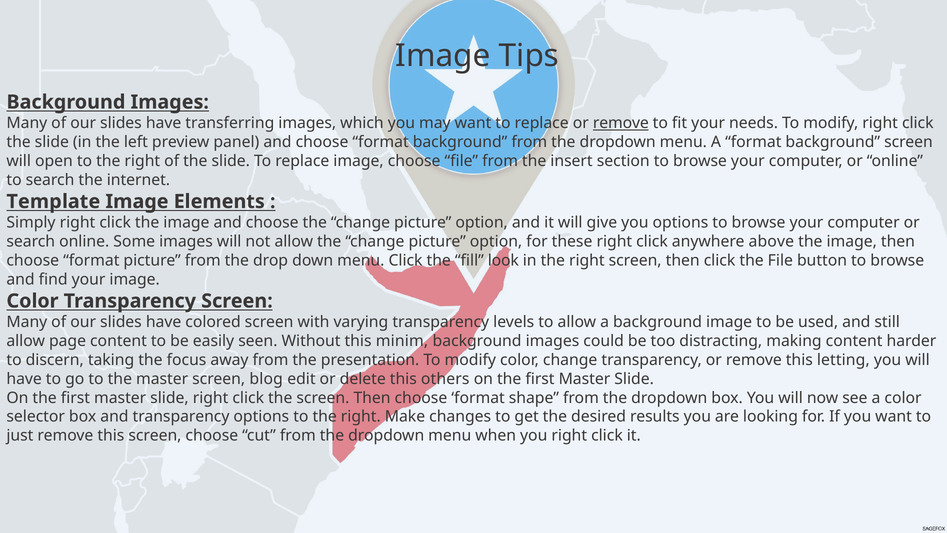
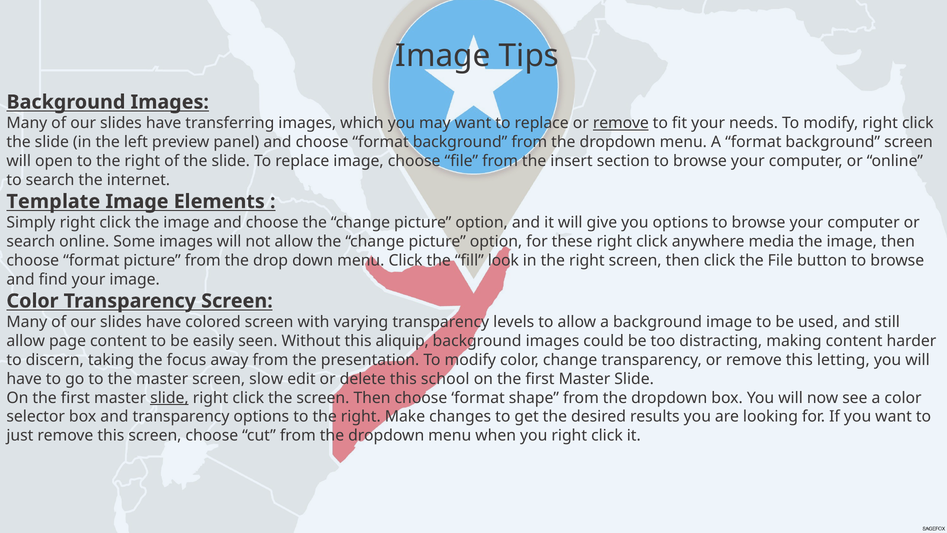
above: above -> media
minim: minim -> aliquip
blog: blog -> slow
others: others -> school
slide at (169, 398) underline: none -> present
